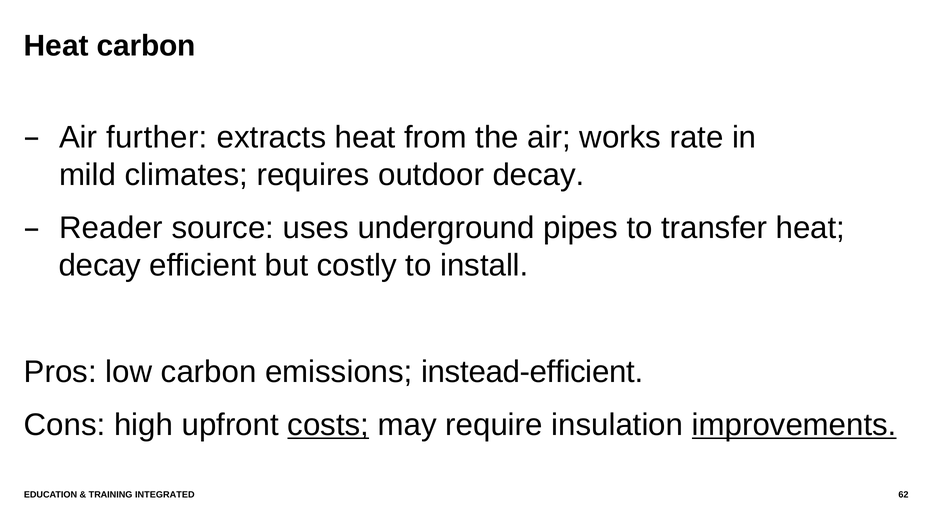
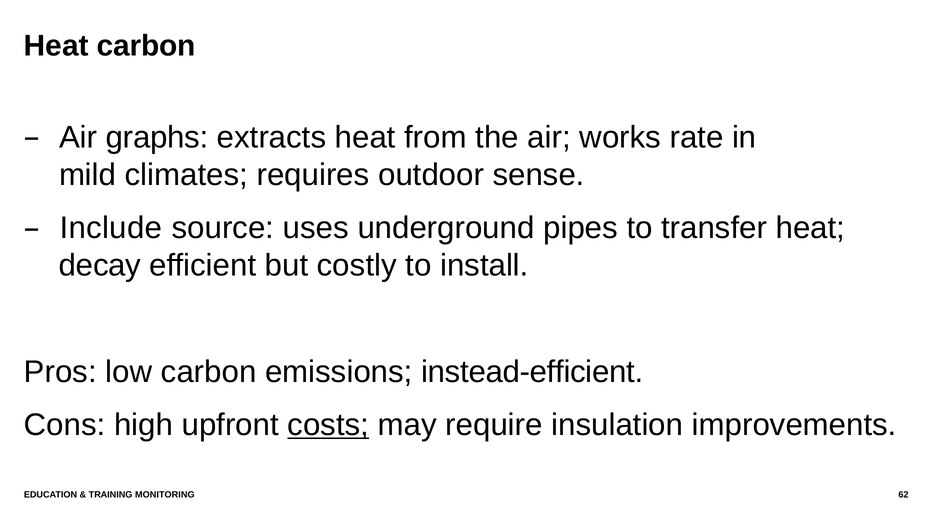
further: further -> graphs
outdoor decay: decay -> sense
Reader: Reader -> Include
improvements underline: present -> none
INTEGRATED: INTEGRATED -> MONITORING
